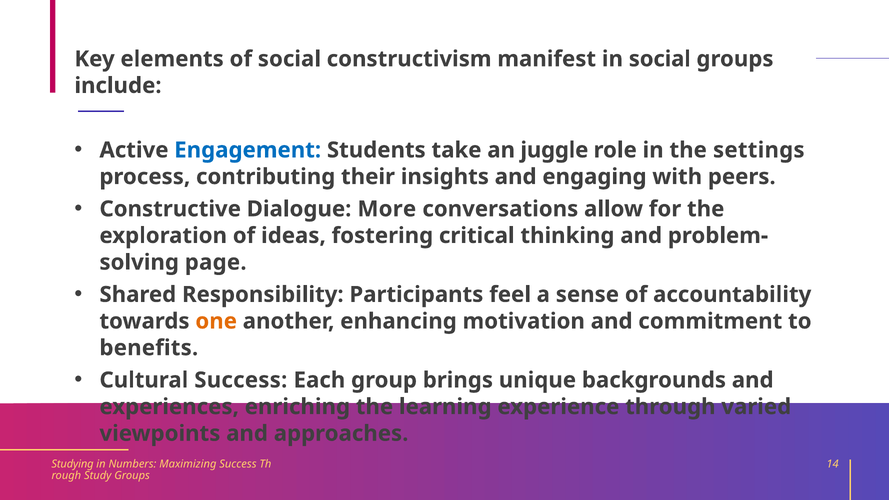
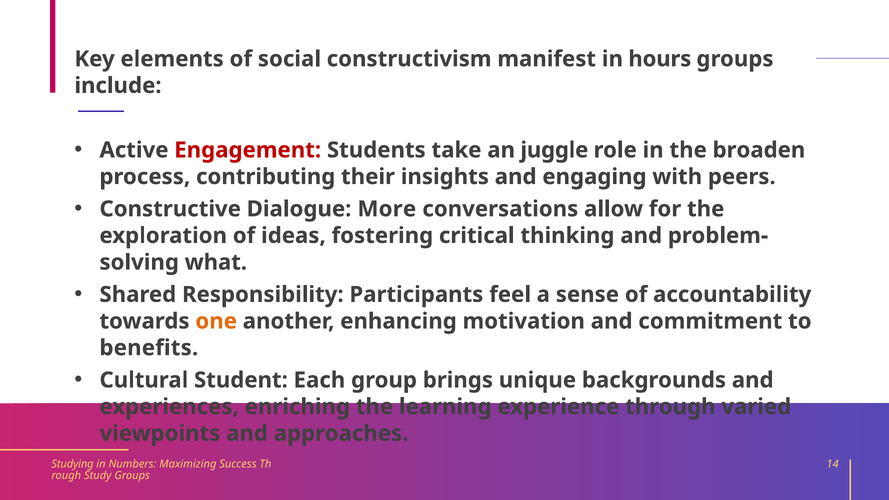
in social: social -> hours
Engagement colour: blue -> red
settings: settings -> broaden
page: page -> what
Cultural Success: Success -> Student
